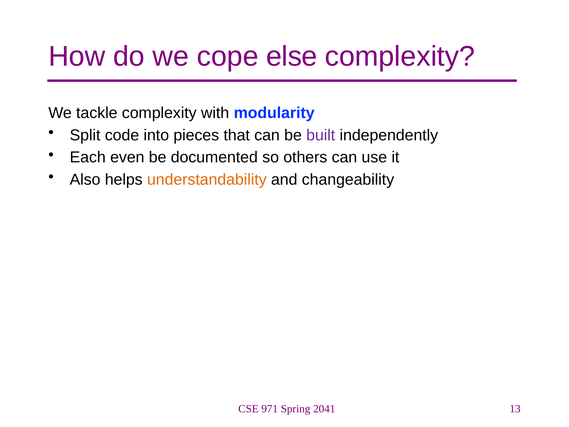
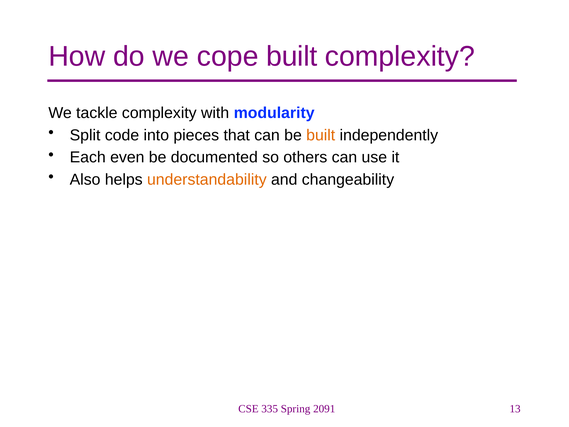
cope else: else -> built
built at (321, 135) colour: purple -> orange
971: 971 -> 335
2041: 2041 -> 2091
